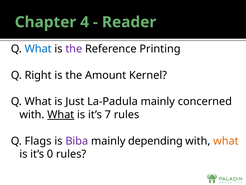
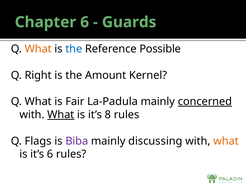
Chapter 4: 4 -> 6
Reader: Reader -> Guards
What at (38, 49) colour: blue -> orange
the at (74, 49) colour: purple -> blue
Printing: Printing -> Possible
Just: Just -> Fair
concerned underline: none -> present
7: 7 -> 8
depending: depending -> discussing
it’s 0: 0 -> 6
